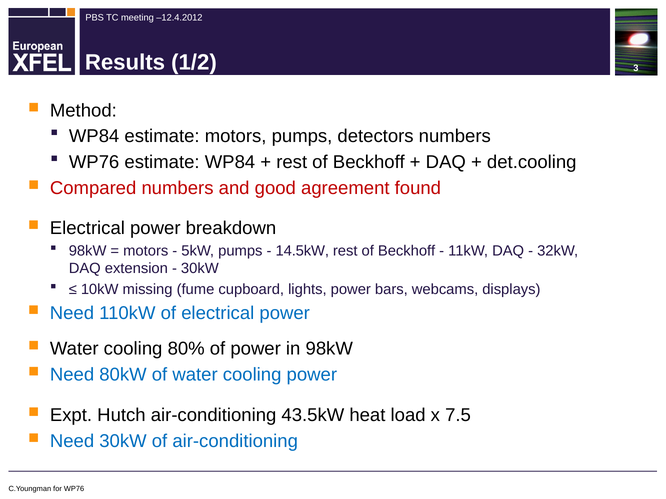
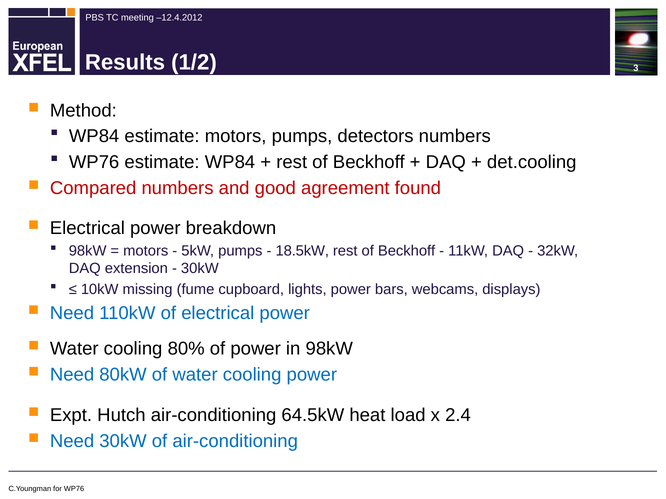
14.5kW: 14.5kW -> 18.5kW
43.5kW: 43.5kW -> 64.5kW
7.5: 7.5 -> 2.4
